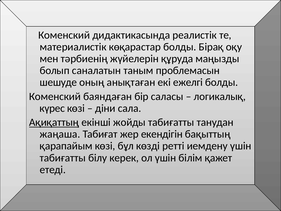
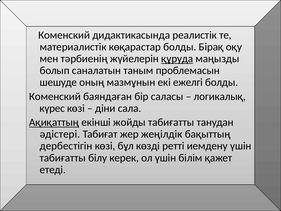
құруда underline: none -> present
анықтаған: анықтаған -> мазмұнын
жаңаша: жаңаша -> әдістері
екендігін: екендігін -> жеңілдік
қарапайым: қарапайым -> дербестігін
